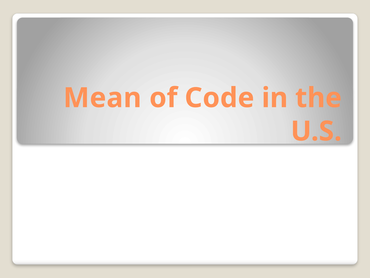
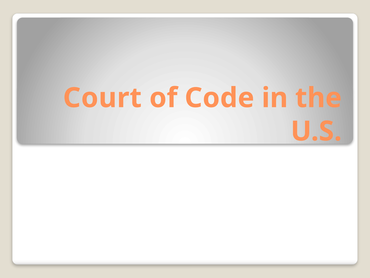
Mean: Mean -> Court
